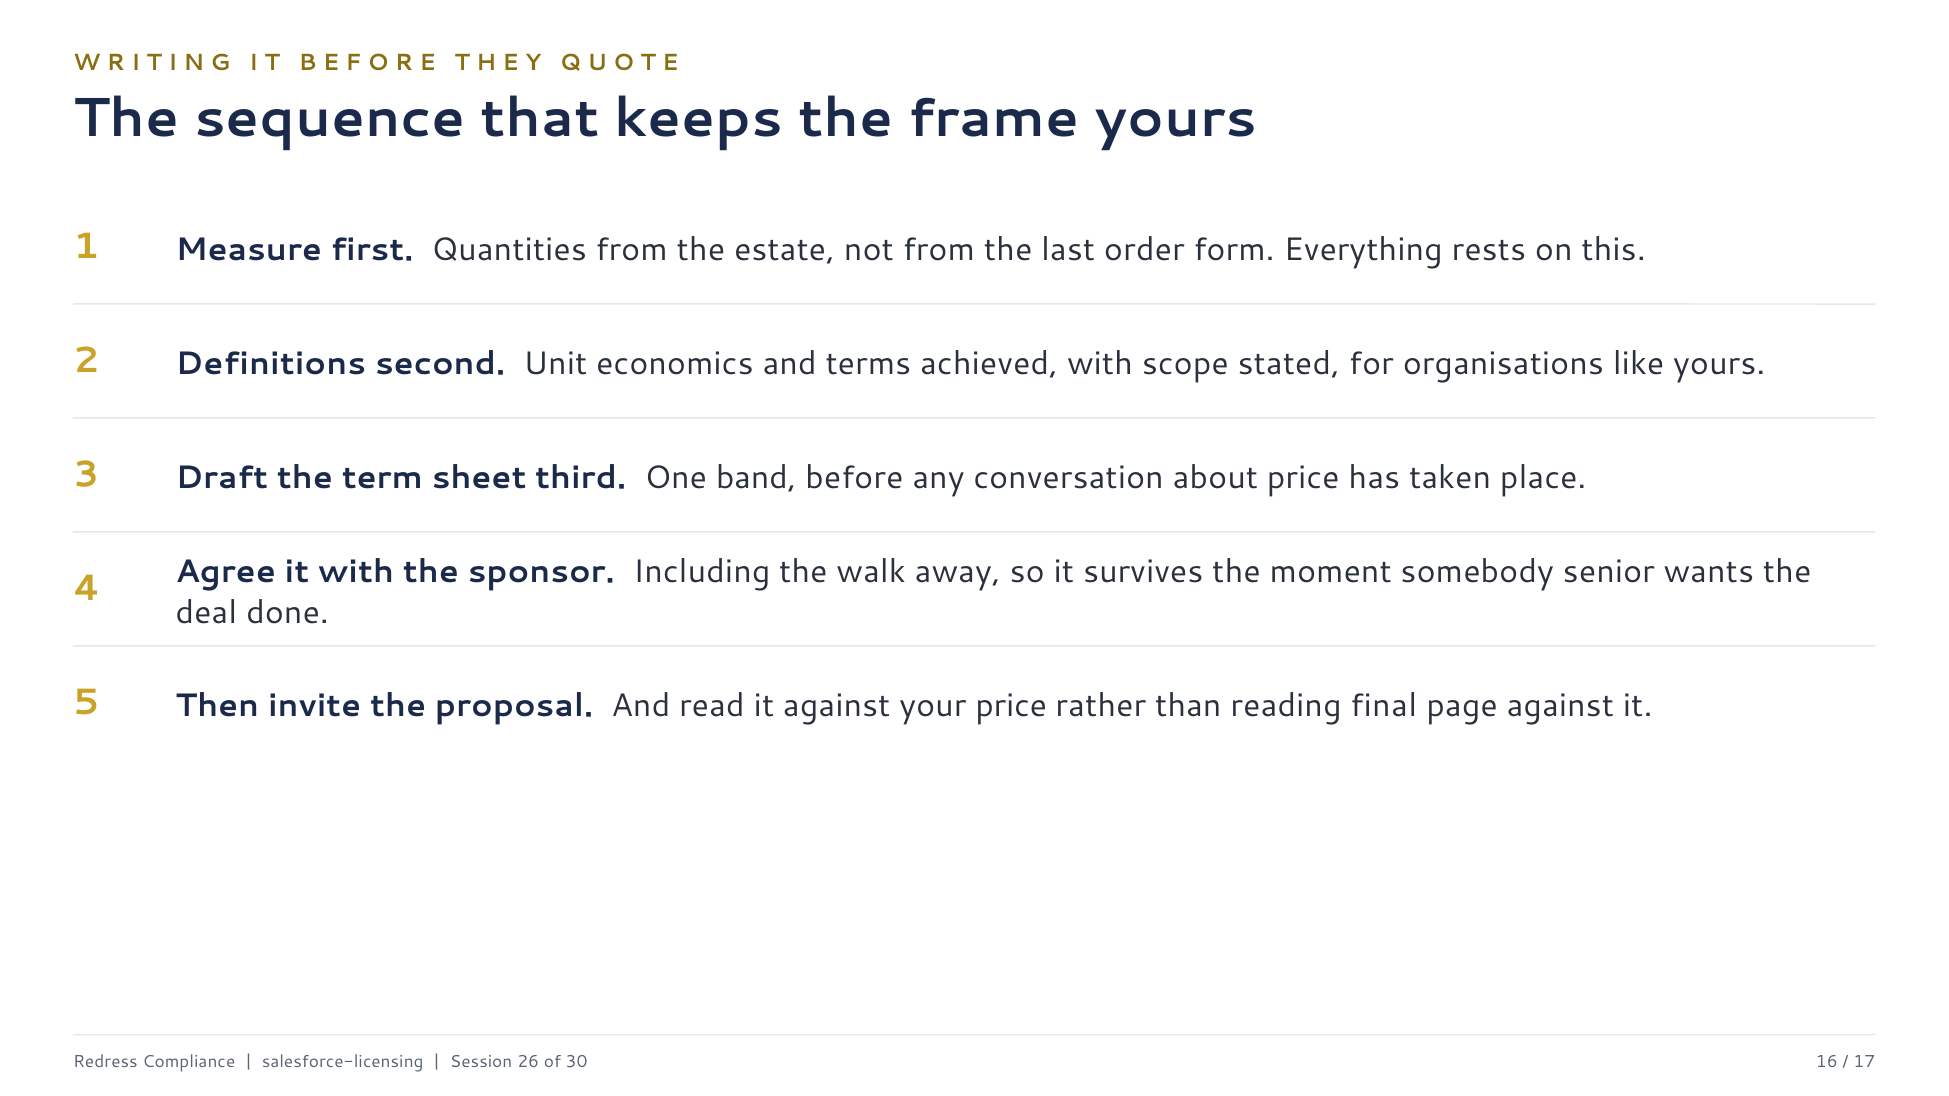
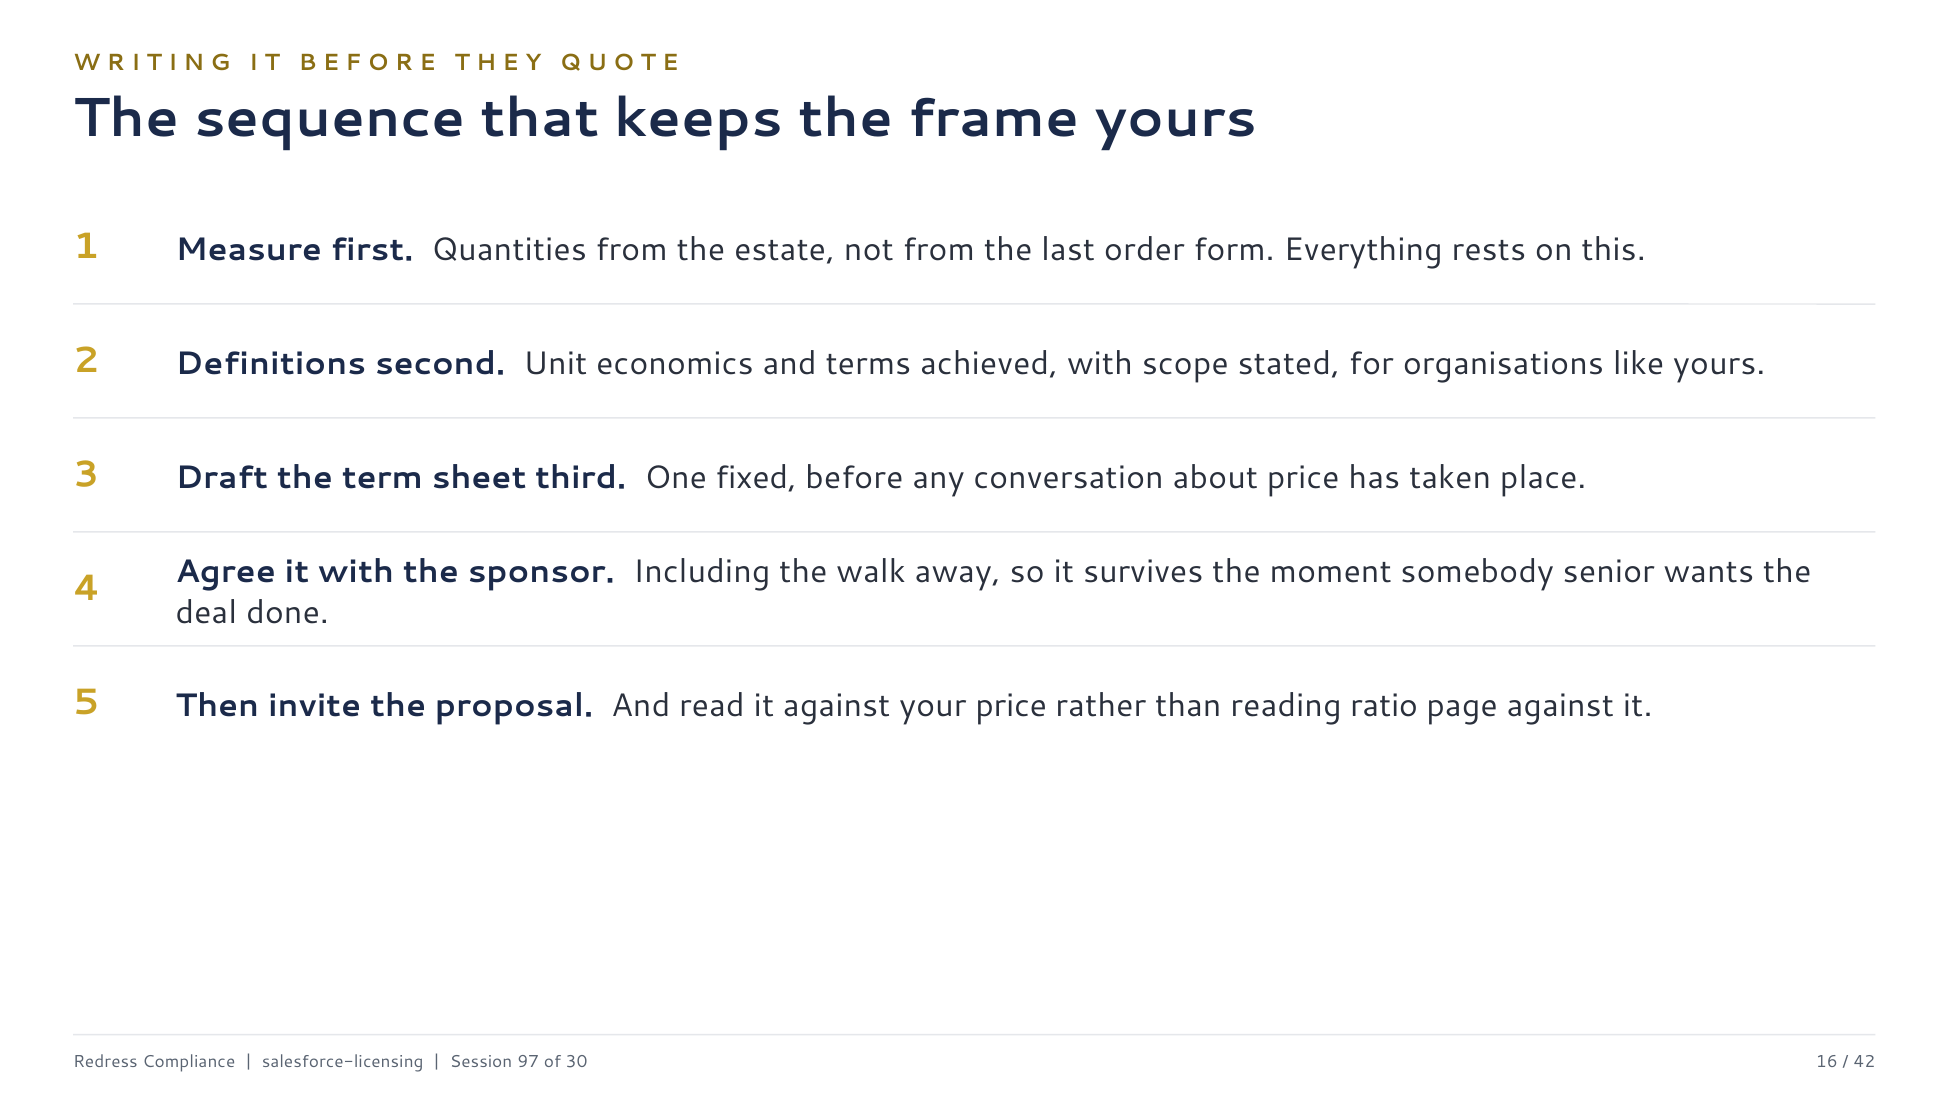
band: band -> fixed
final: final -> ratio
26: 26 -> 97
17: 17 -> 42
